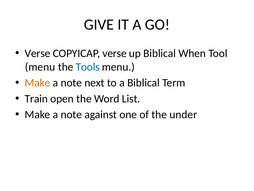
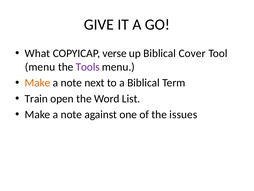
Verse at (38, 53): Verse -> What
When: When -> Cover
Tools colour: blue -> purple
under: under -> issues
